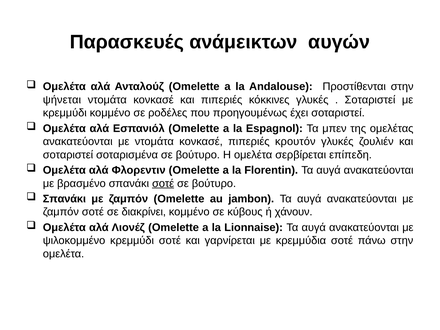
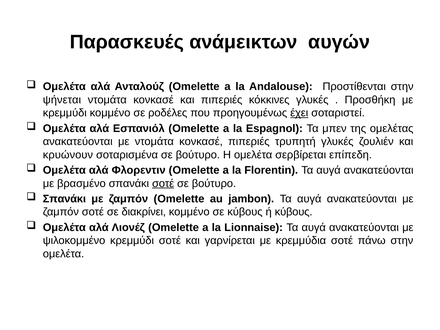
Σοταριστεί at (370, 100): Σοταριστεί -> Προσθήκη
έχει underline: none -> present
κρουτόν: κρουτόν -> τρυπητή
σοταριστεί at (68, 155): σοταριστεί -> κρυώνουν
ή χάνουν: χάνουν -> κύβους
